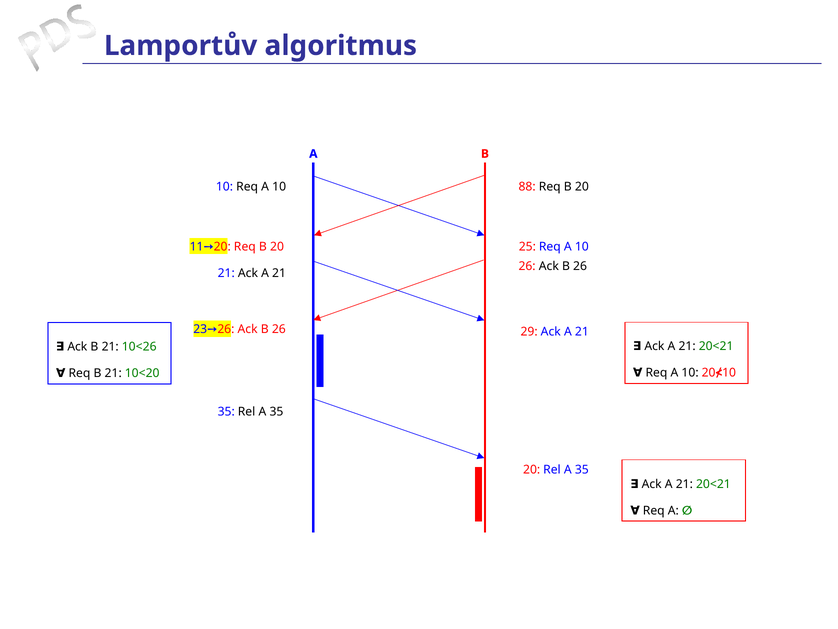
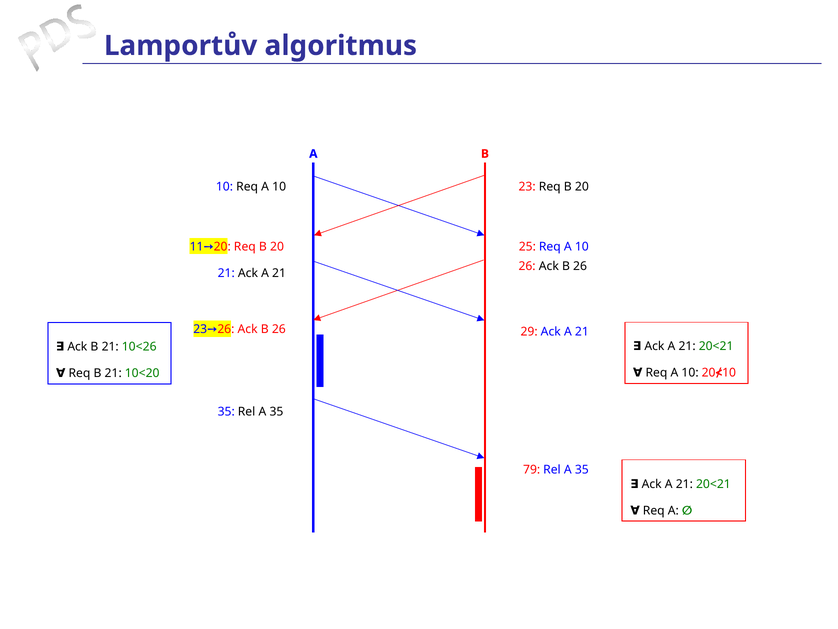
88: 88 -> 23
20 at (532, 469): 20 -> 79
